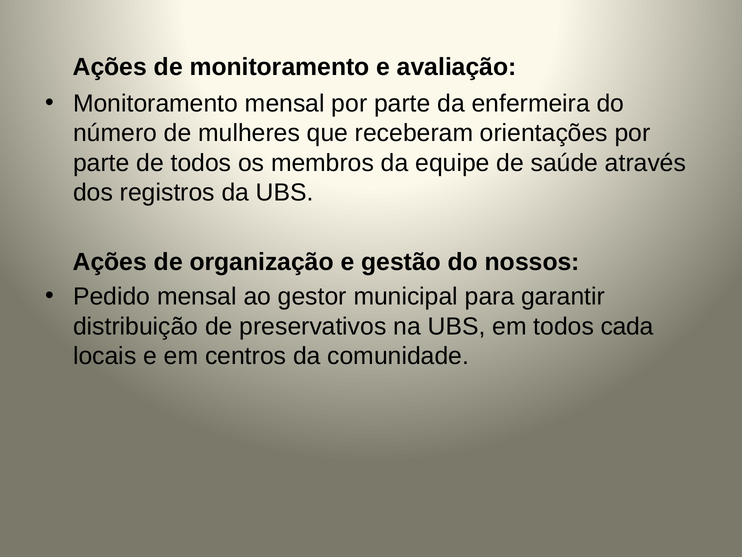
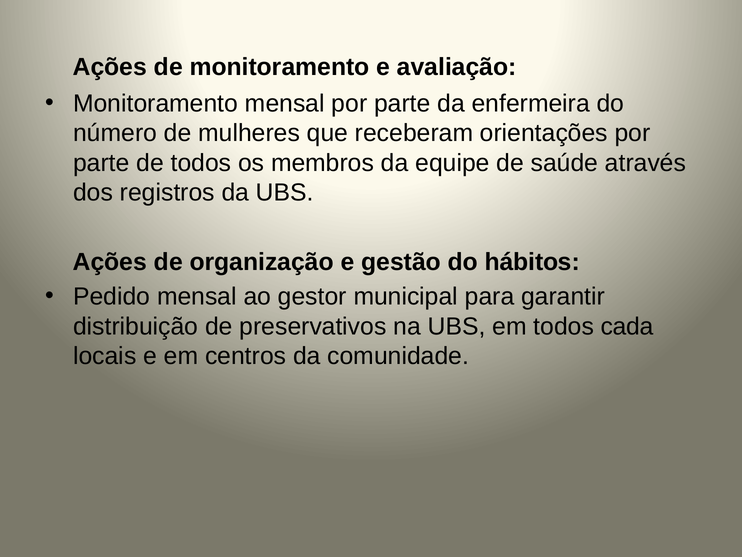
nossos: nossos -> hábitos
